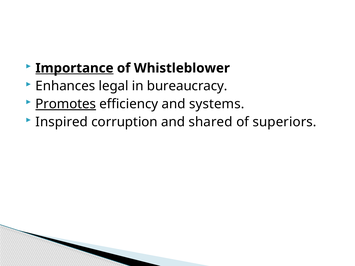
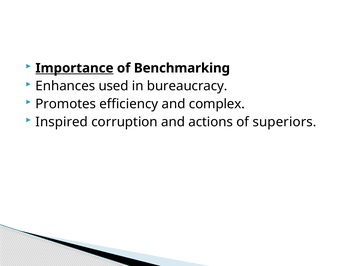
Whistleblower: Whistleblower -> Benchmarking
legal: legal -> used
Promotes underline: present -> none
systems: systems -> complex
shared: shared -> actions
